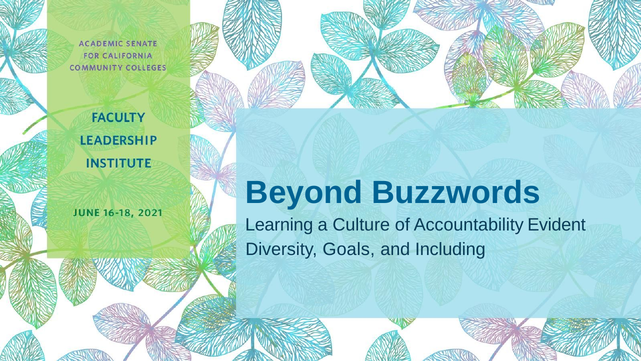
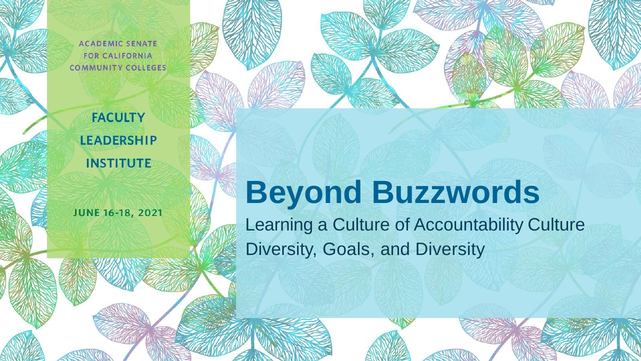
Accountability Evident: Evident -> Culture
and Including: Including -> Diversity
